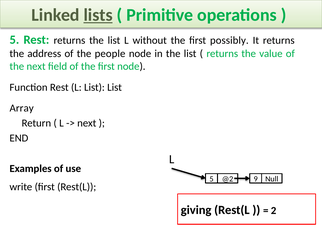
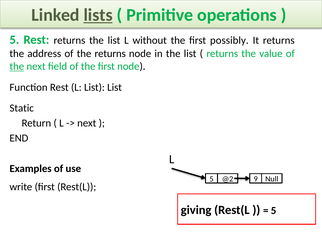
the people: people -> returns
the at (17, 67) underline: none -> present
Array: Array -> Static
2 at (274, 211): 2 -> 5
